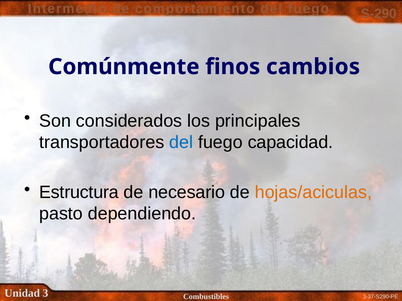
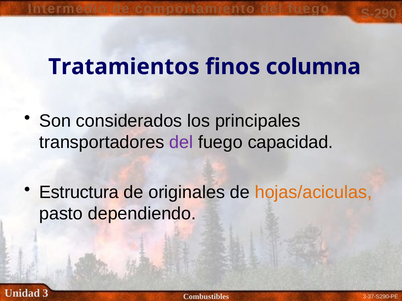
Comúnmente: Comúnmente -> Tratamientos
cambios: cambios -> columna
del at (181, 143) colour: blue -> purple
necesario: necesario -> originales
